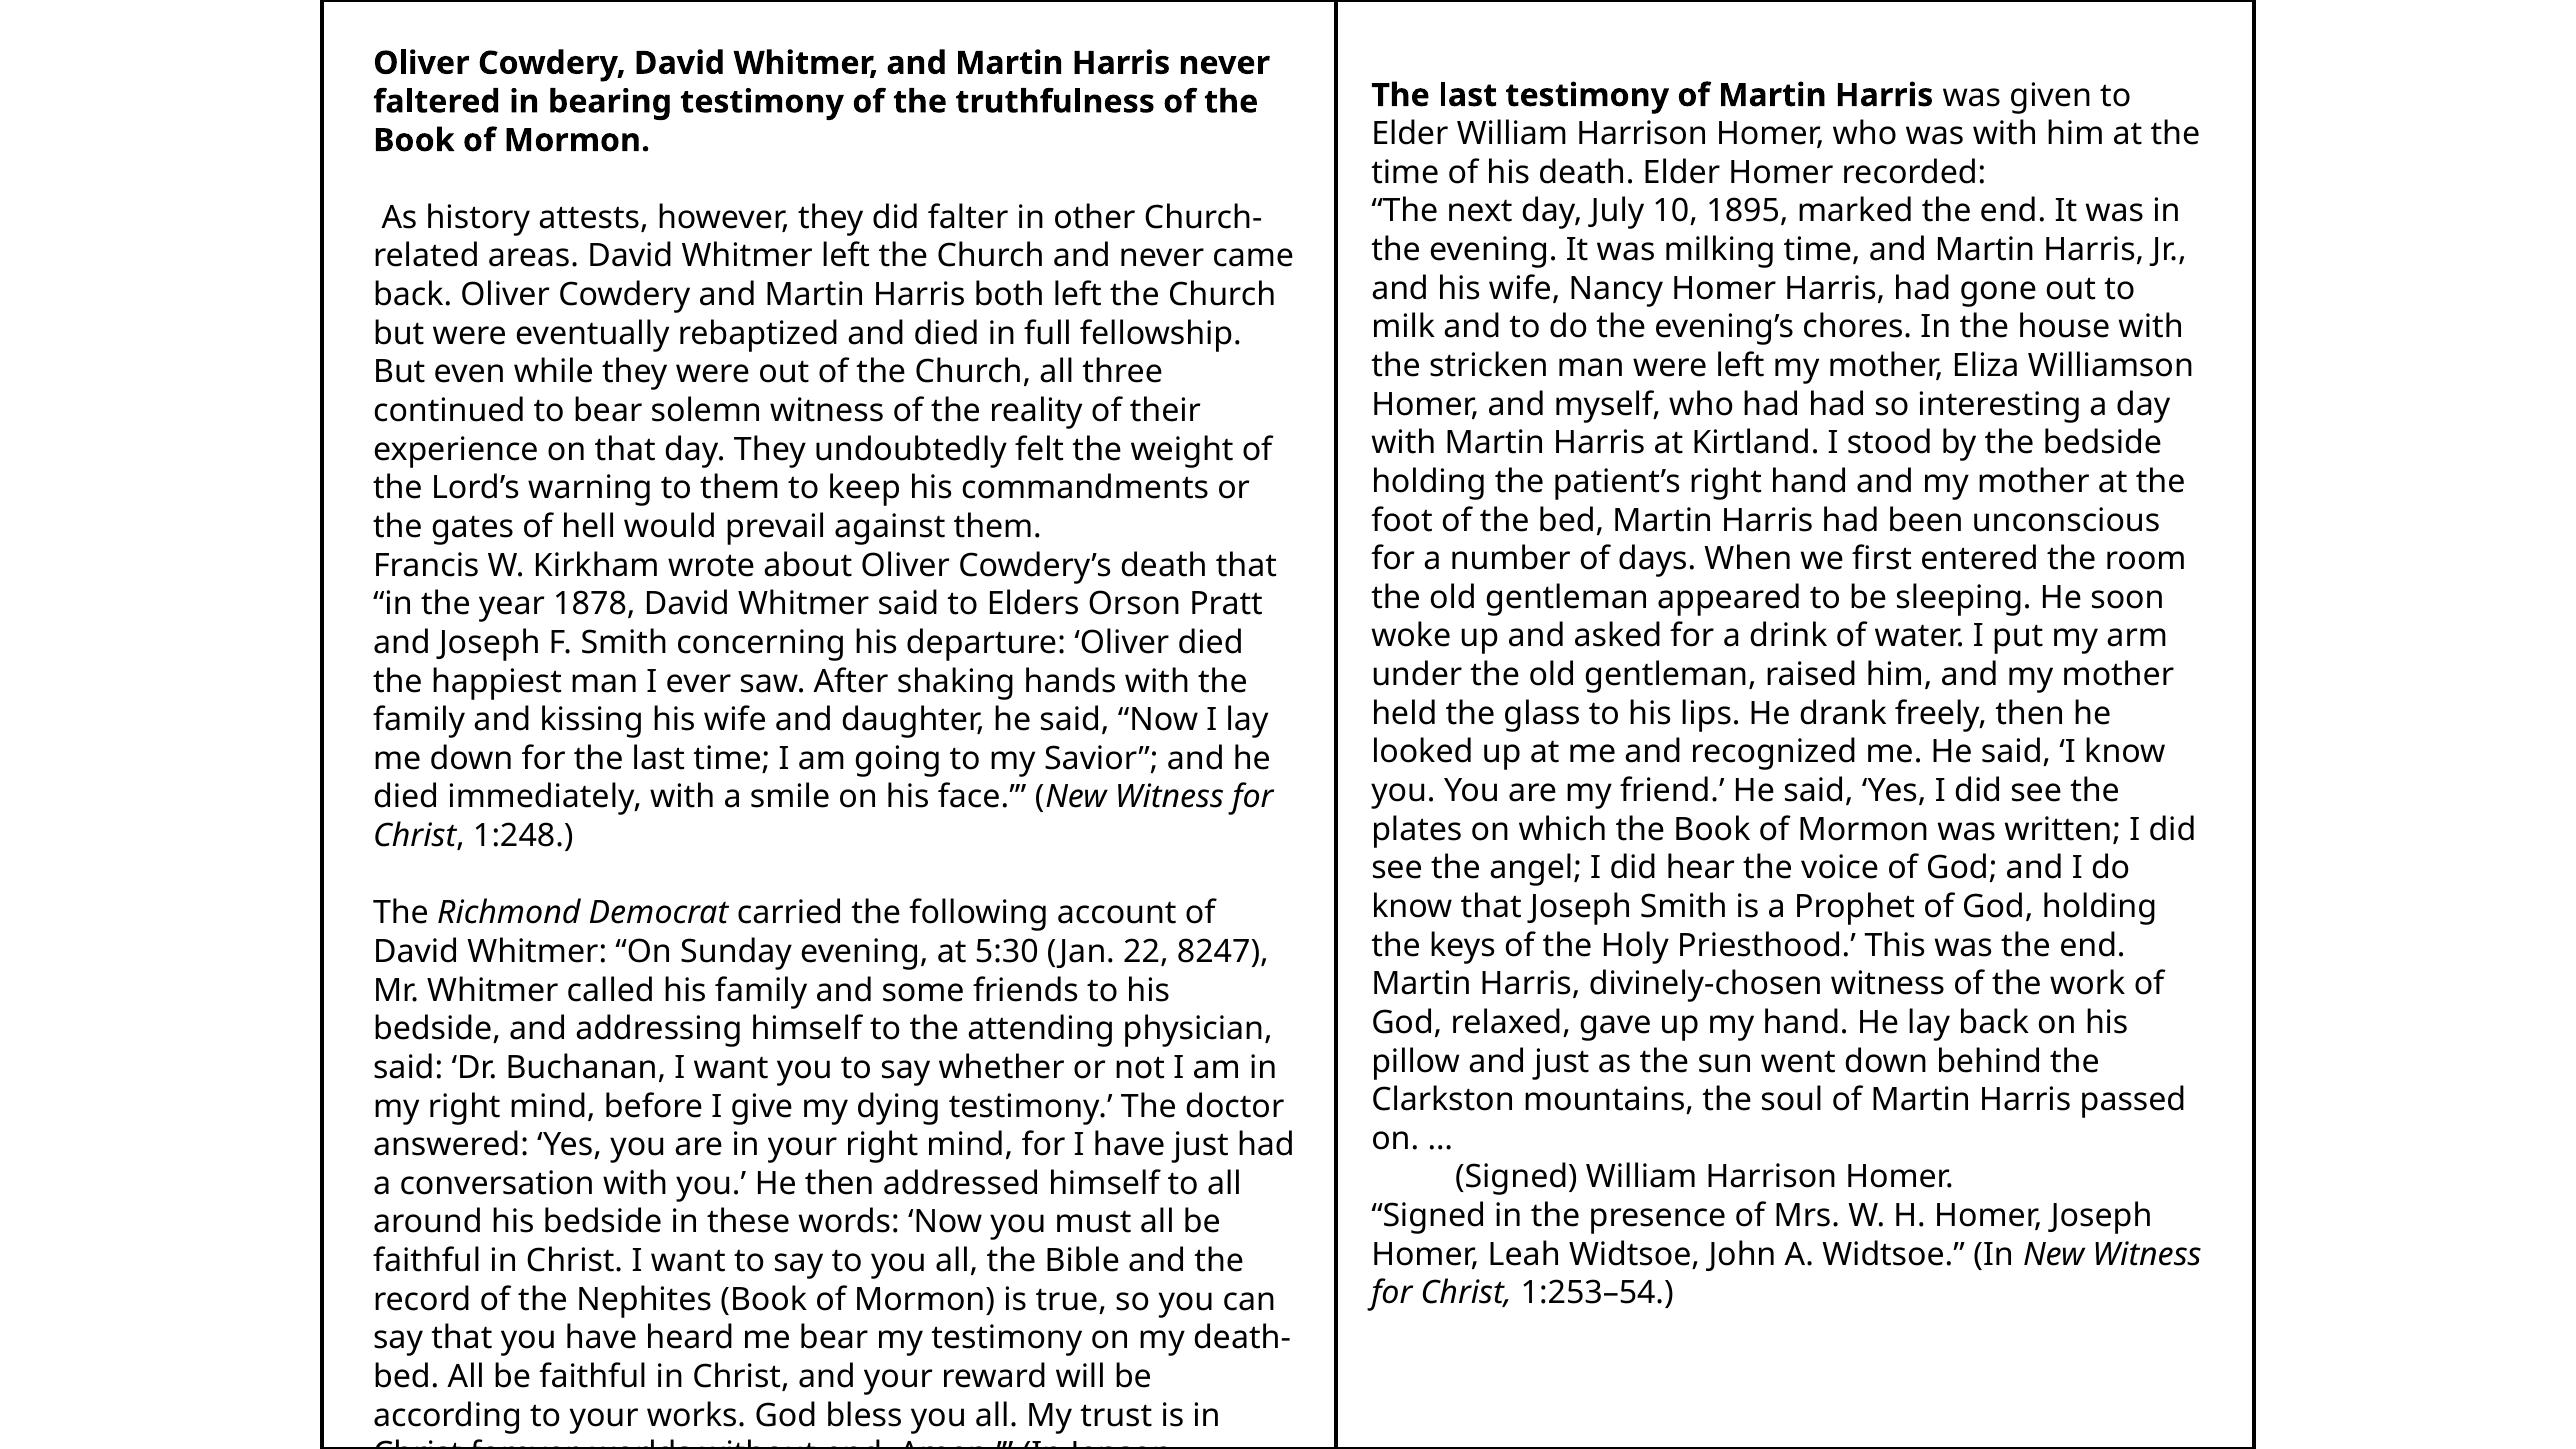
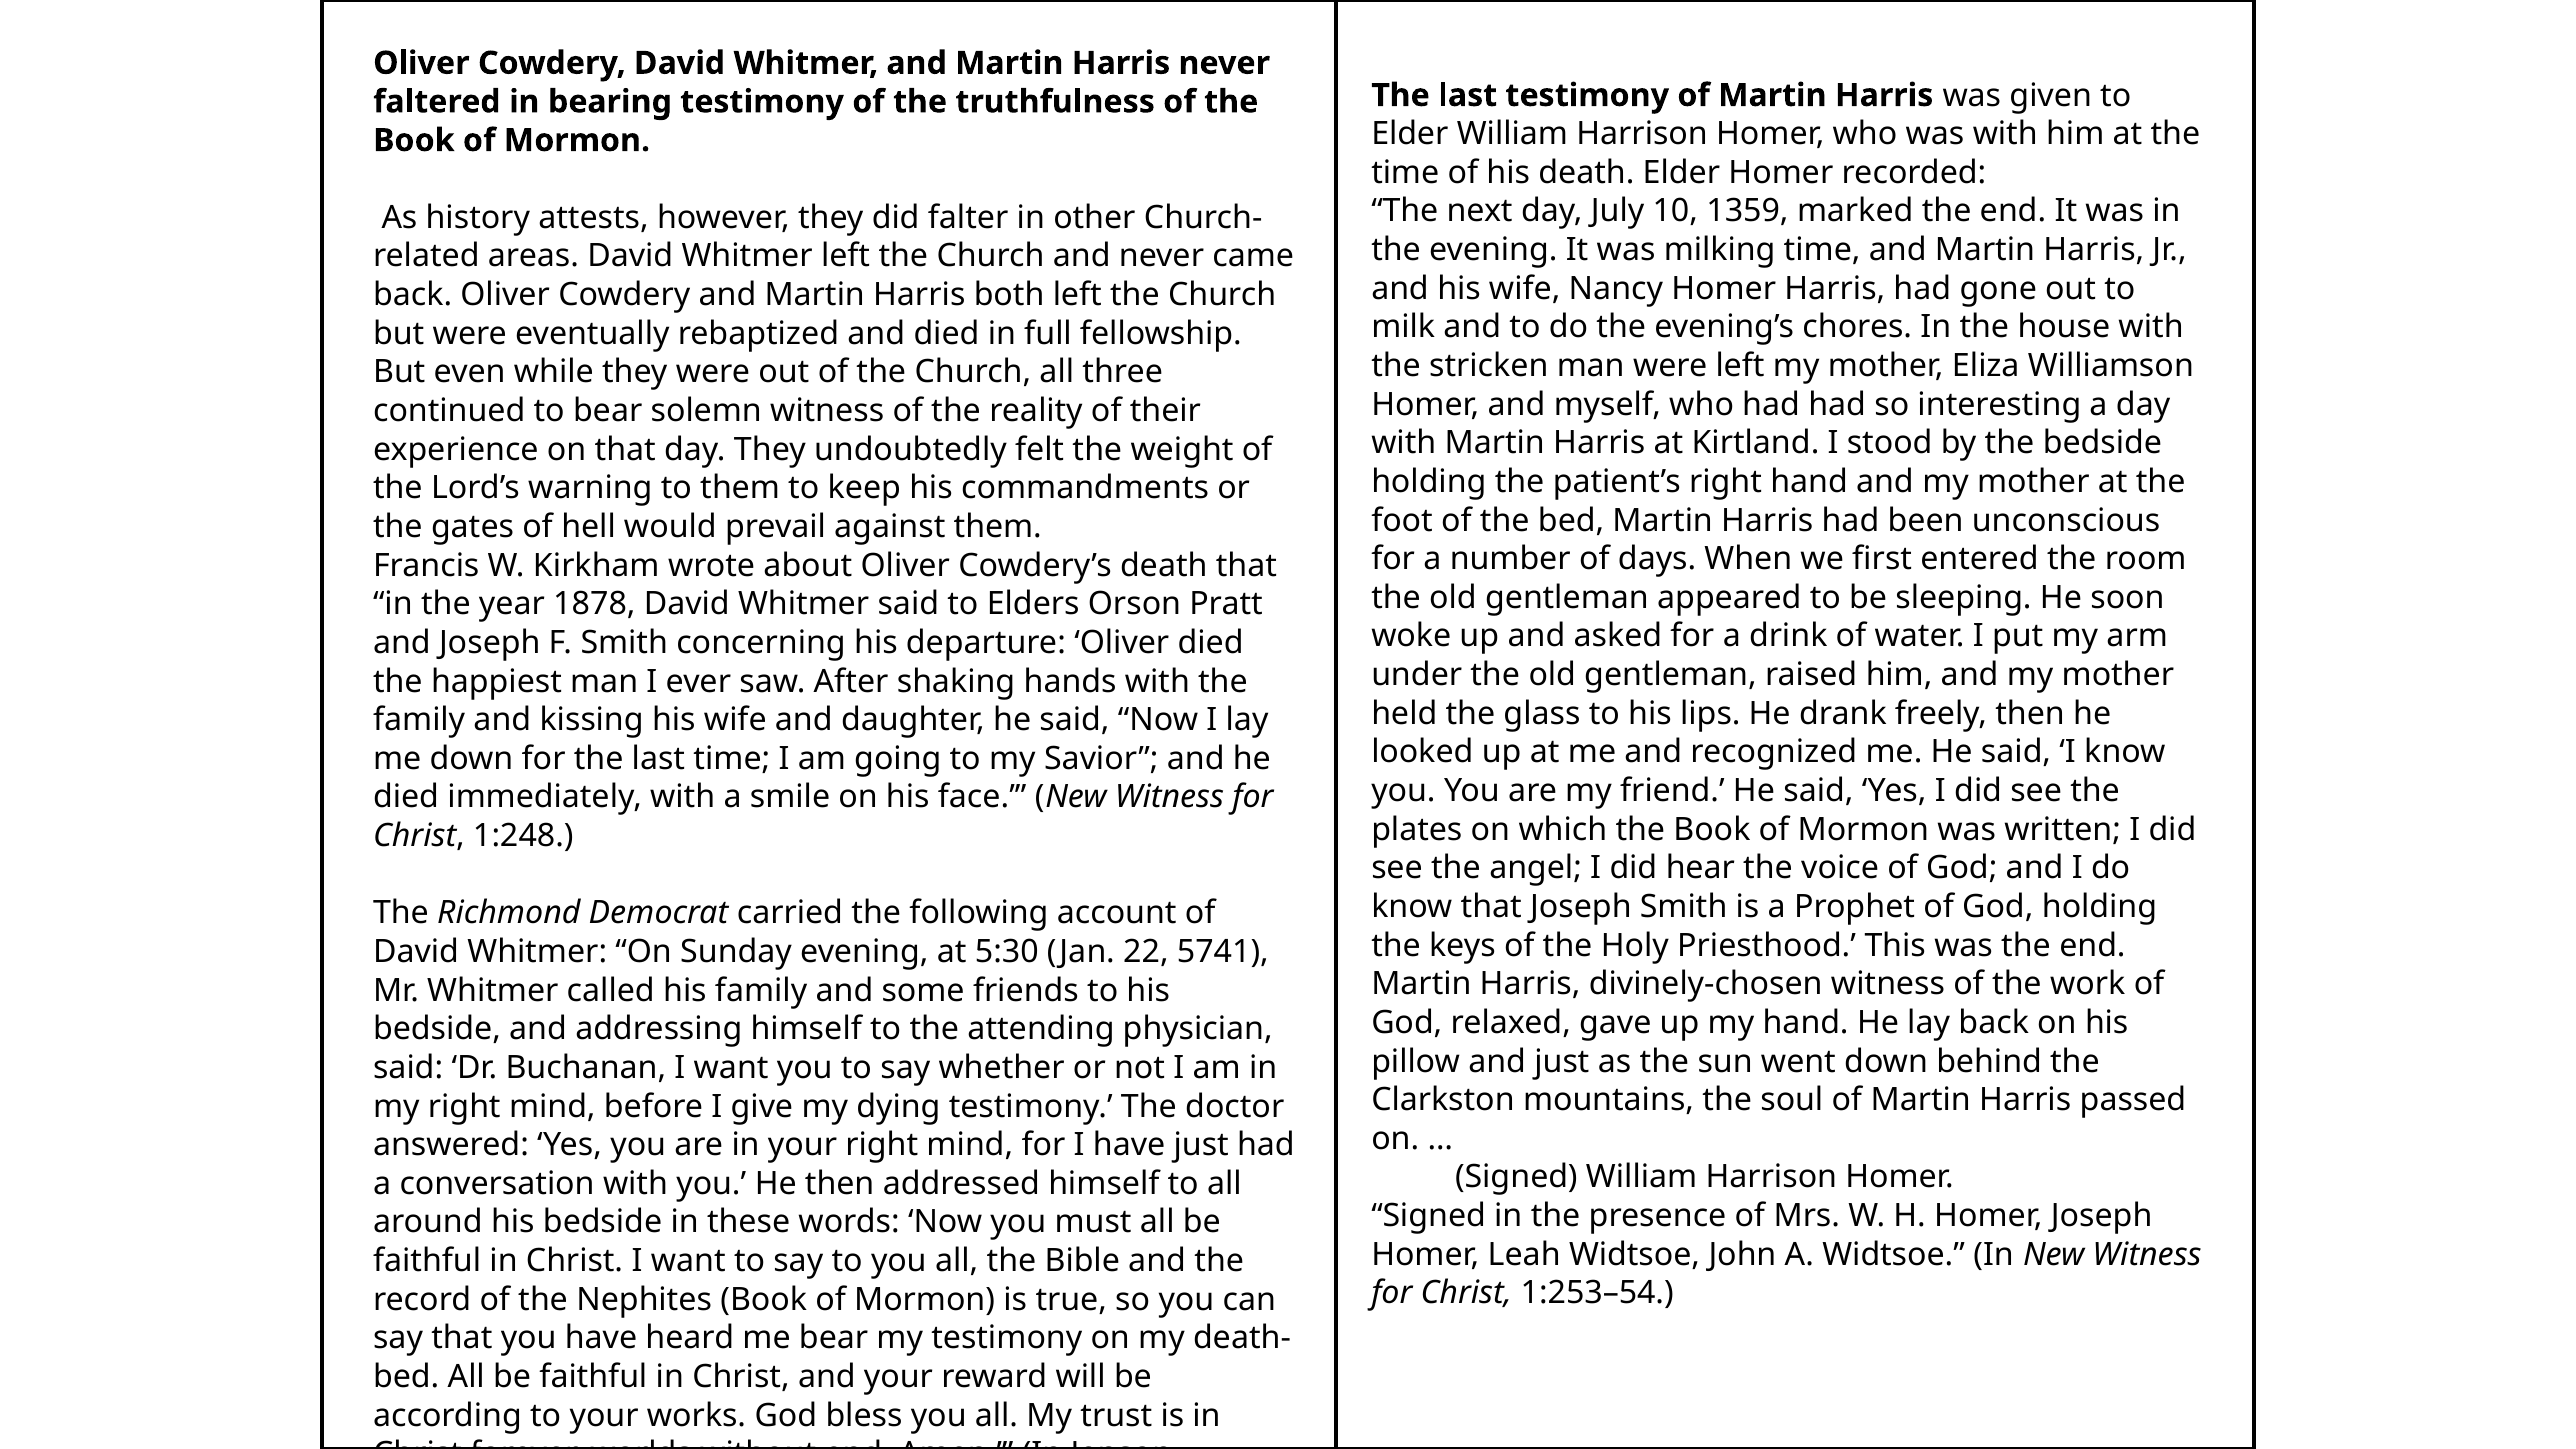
1895: 1895 -> 1359
8247: 8247 -> 5741
